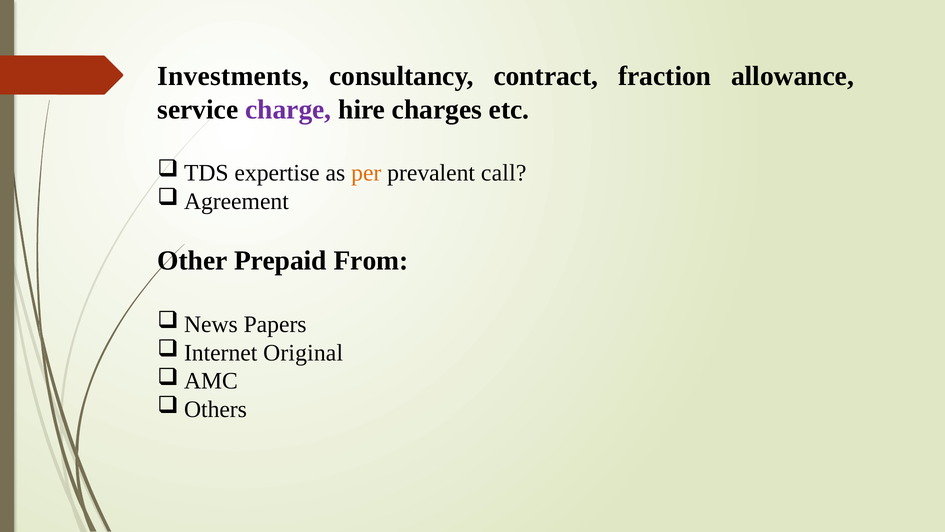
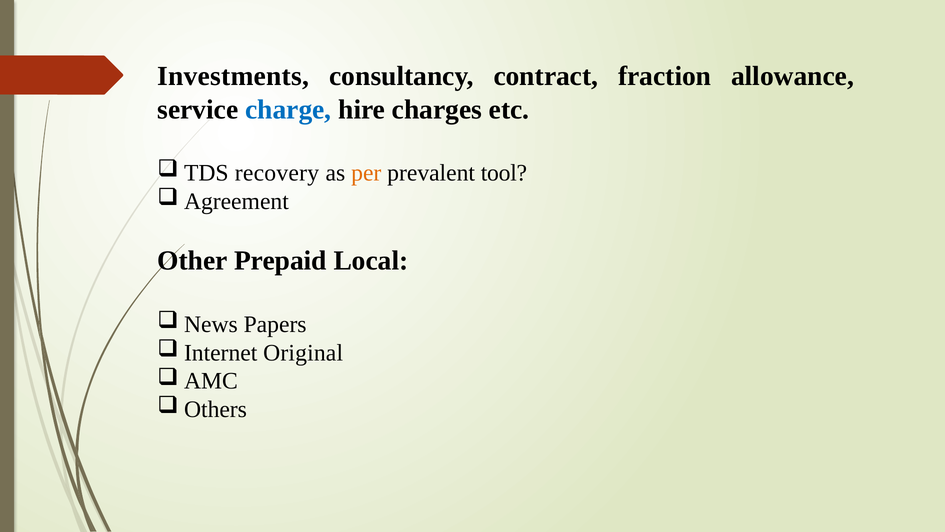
charge colour: purple -> blue
expertise: expertise -> recovery
call: call -> tool
From: From -> Local
